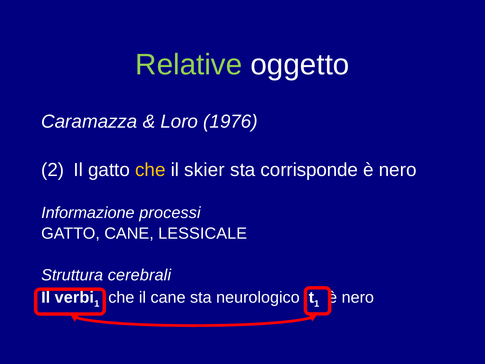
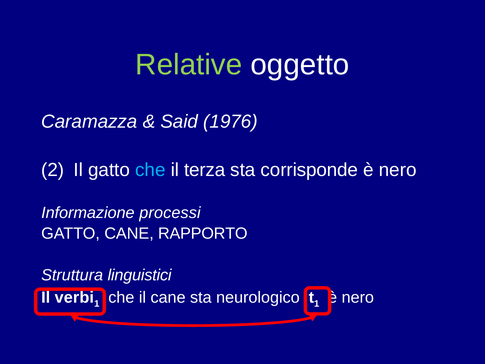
Loro: Loro -> Said
che at (150, 170) colour: yellow -> light blue
skier: skier -> terza
LESSICALE: LESSICALE -> RAPPORTO
cerebrali: cerebrali -> linguistici
